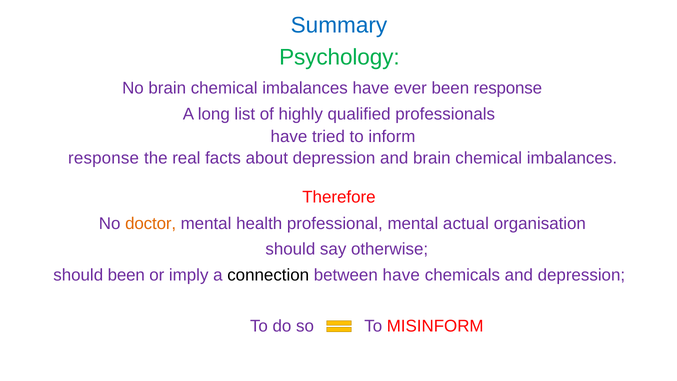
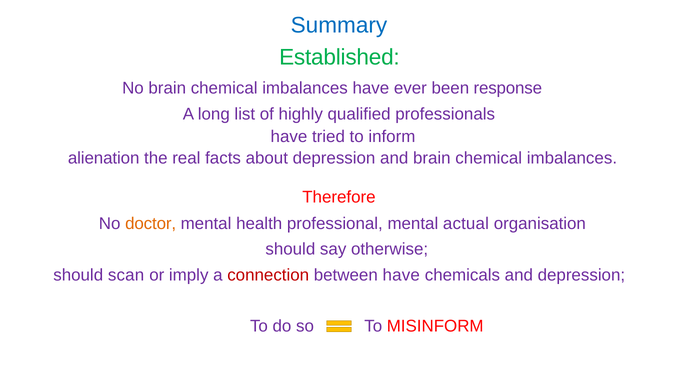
Psychology: Psychology -> Established
response at (104, 158): response -> alienation
should been: been -> scan
connection colour: black -> red
